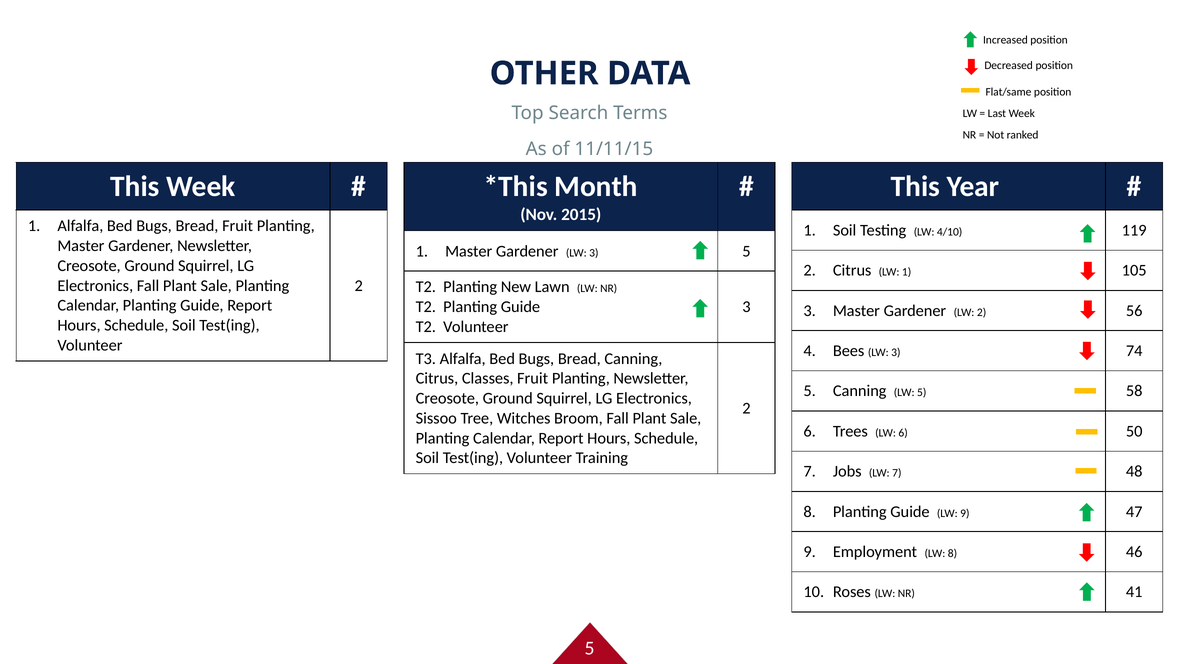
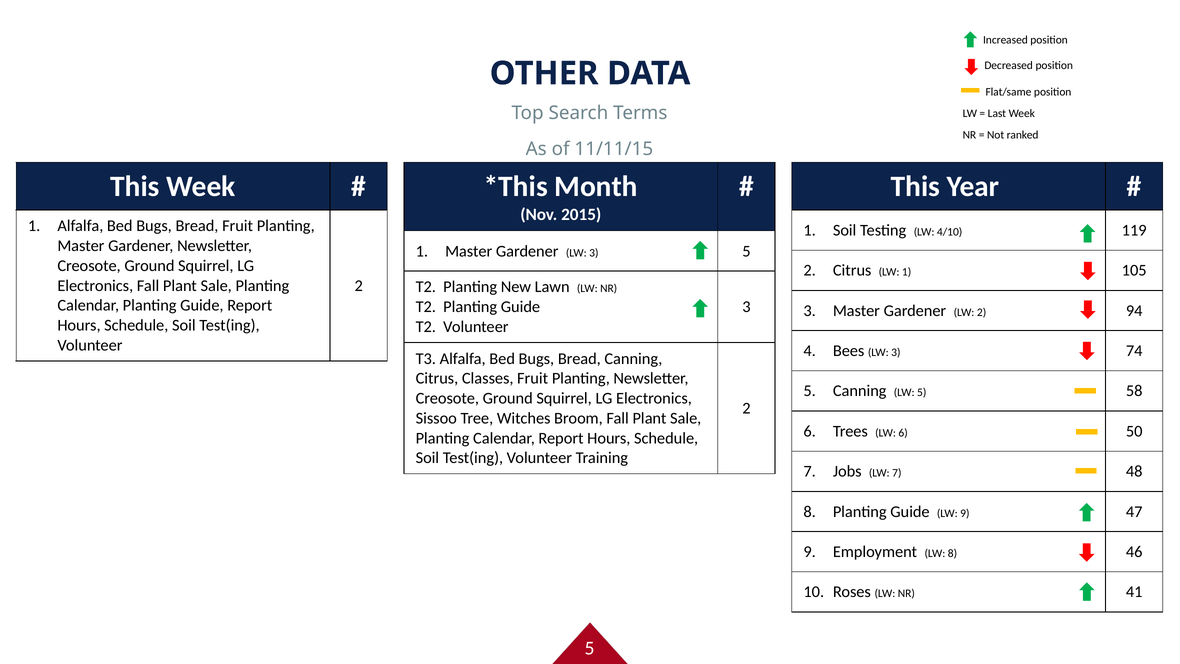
56: 56 -> 94
